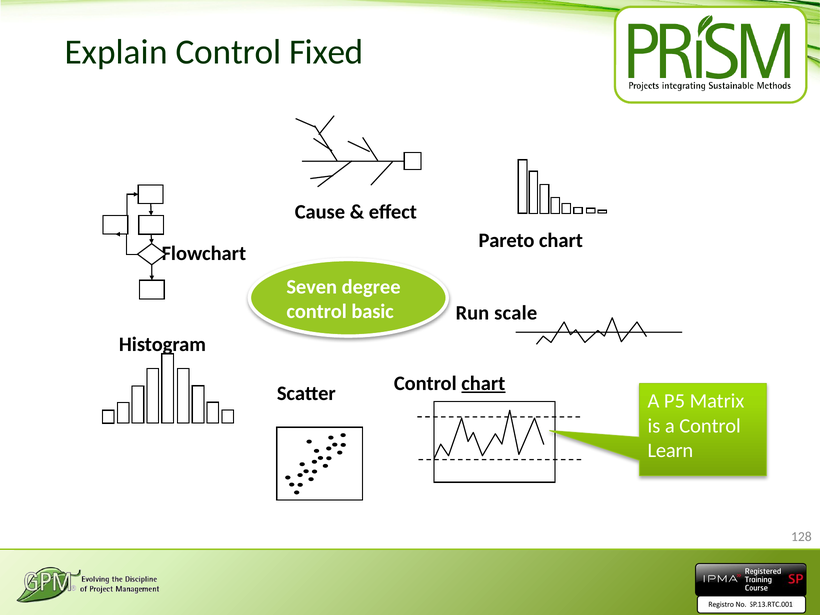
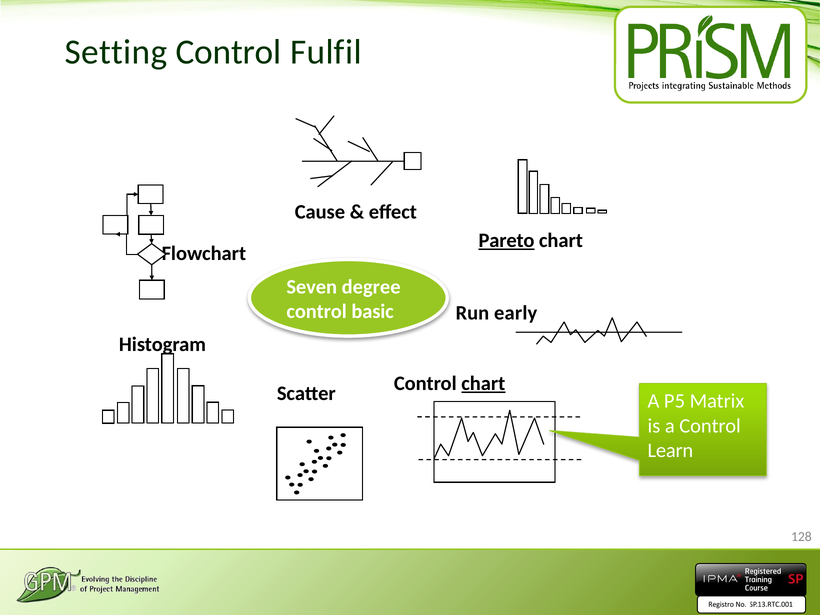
Explain: Explain -> Setting
Fixed: Fixed -> Fulfil
Pareto underline: none -> present
scale: scale -> early
